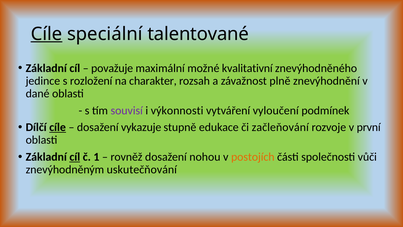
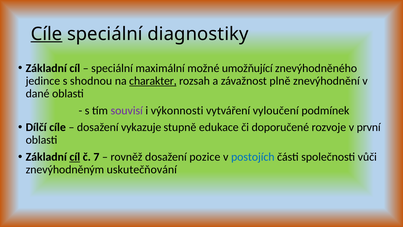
talentované: talentované -> diagnostiky
považuje at (112, 68): považuje -> speciální
kvalitativní: kvalitativní -> umožňující
rozložení: rozložení -> shodnou
charakter underline: none -> present
cíle at (58, 127) underline: present -> none
začleňování: začleňování -> doporučené
1: 1 -> 7
nohou: nohou -> pozice
postojích colour: orange -> blue
